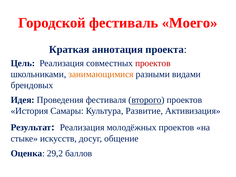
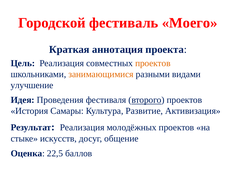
проектов at (153, 63) colour: red -> orange
брендовых: брендовых -> улучшение
29,2: 29,2 -> 22,5
